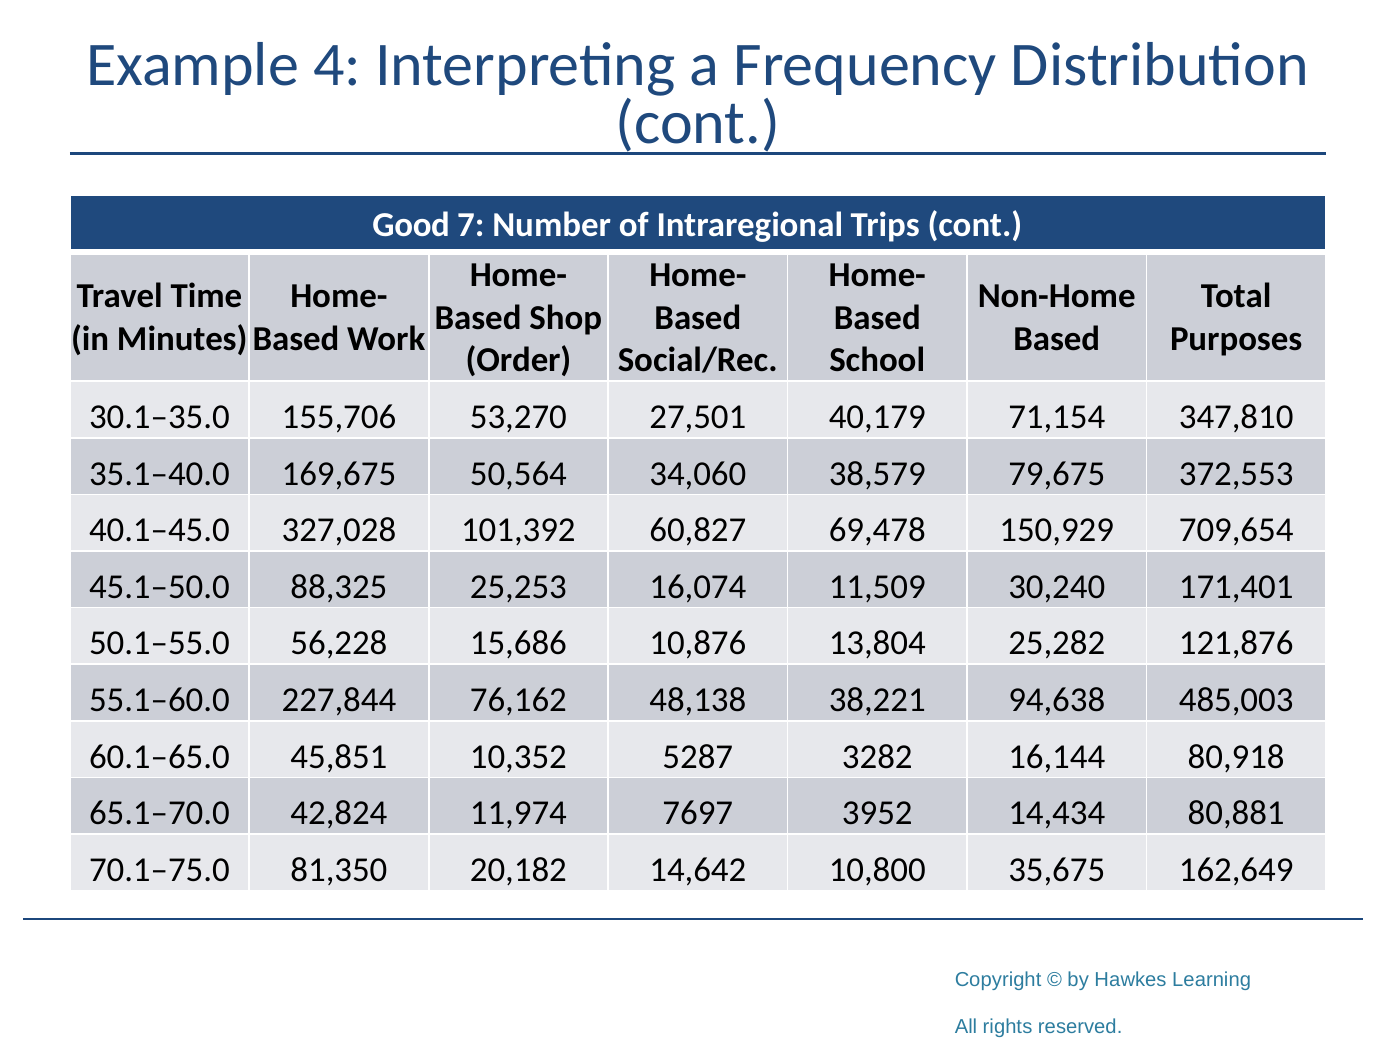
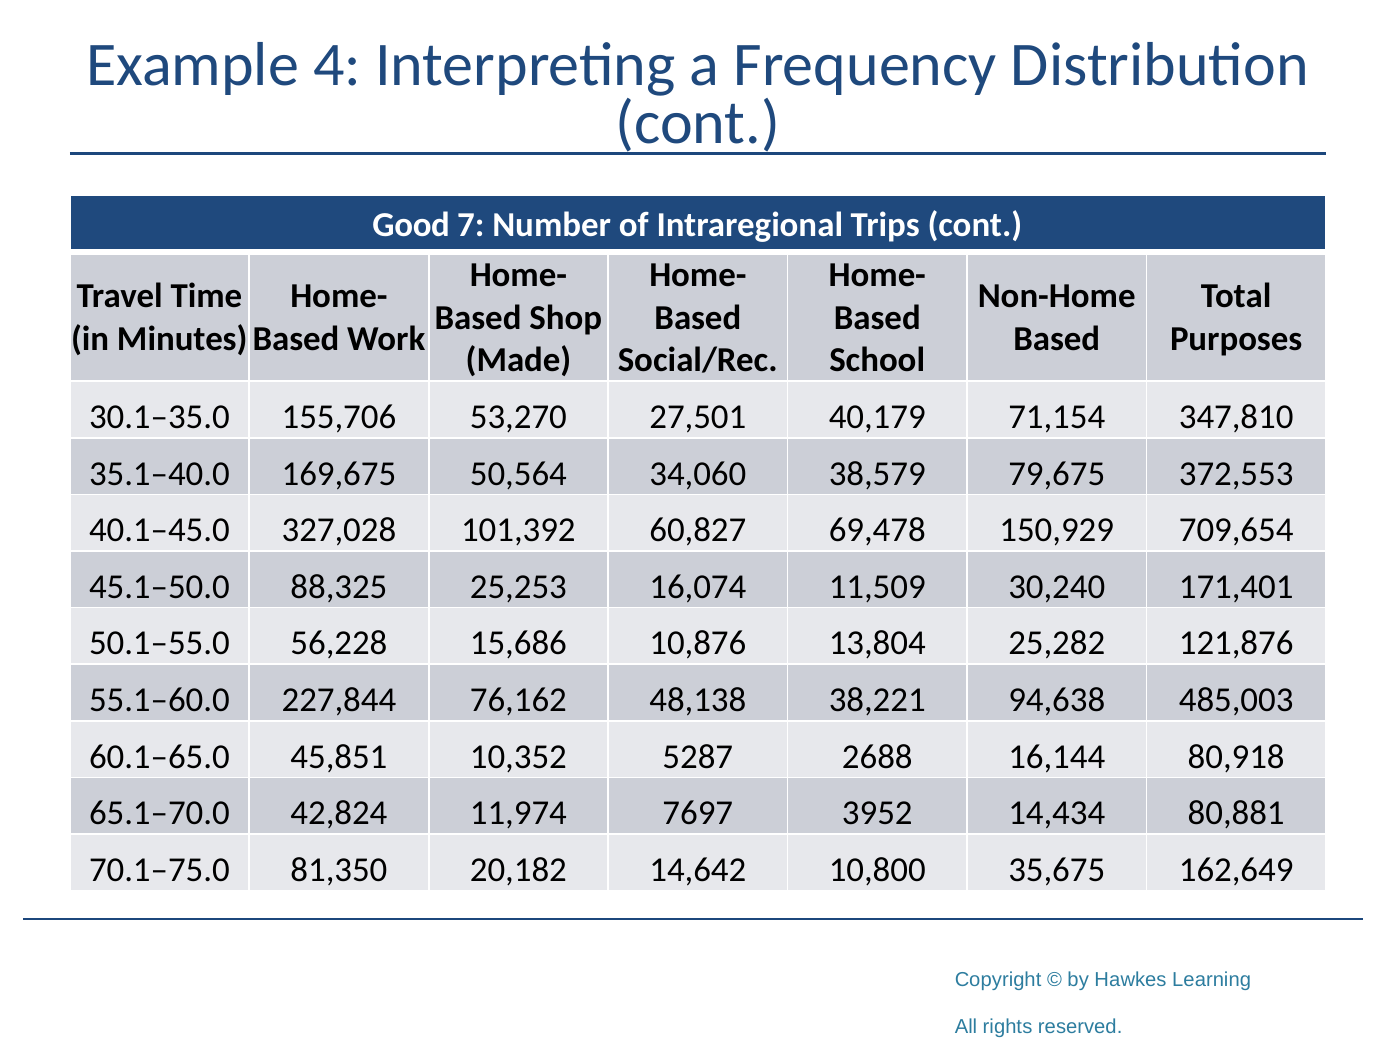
Order: Order -> Made
3282: 3282 -> 2688
